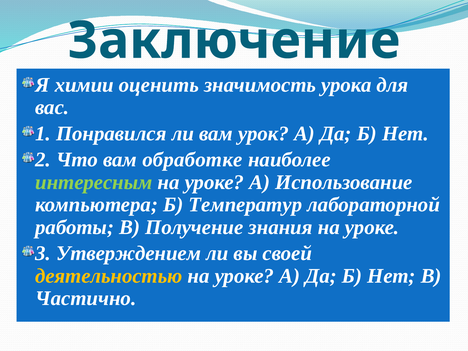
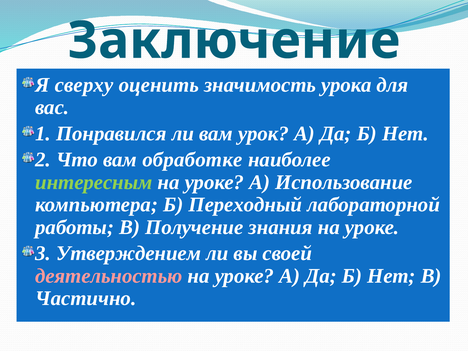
химии: химии -> сверху
Температур: Температур -> Переходный
деятельностью colour: yellow -> pink
